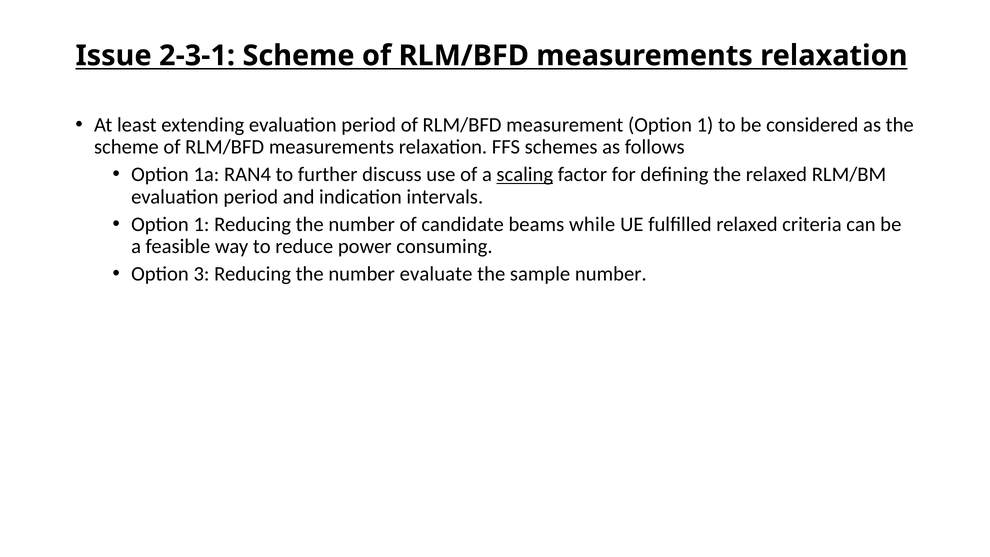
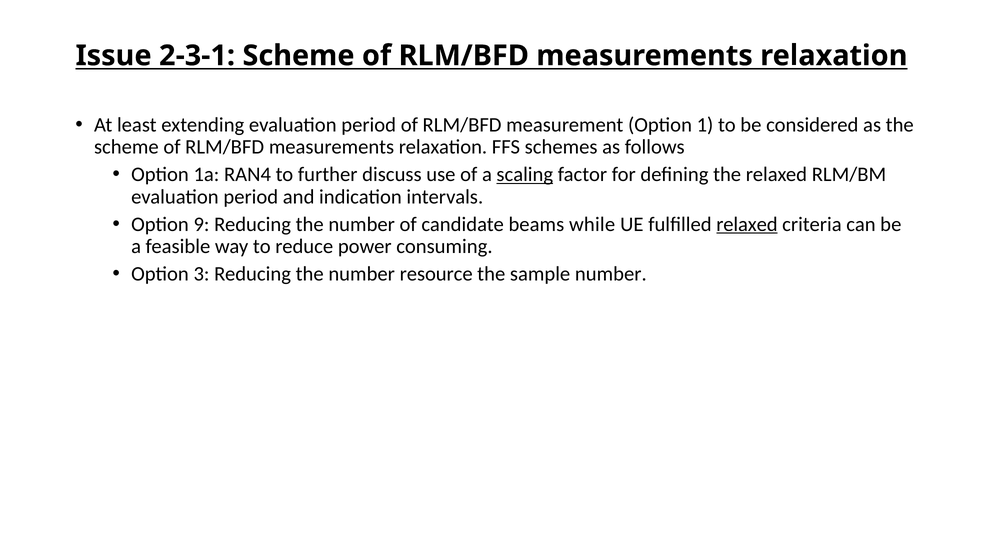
1 at (201, 224): 1 -> 9
relaxed at (747, 224) underline: none -> present
evaluate: evaluate -> resource
